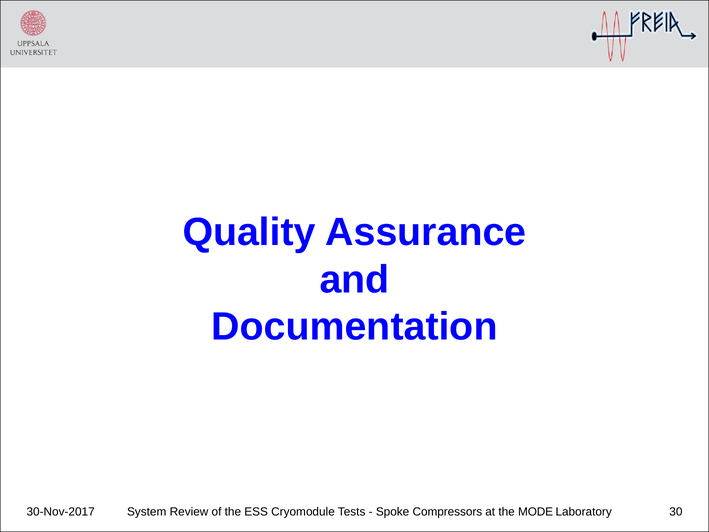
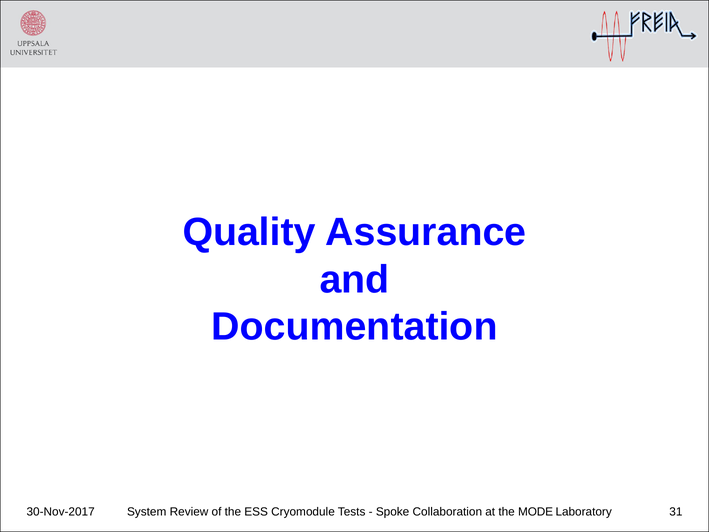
Compressors: Compressors -> Collaboration
30: 30 -> 31
